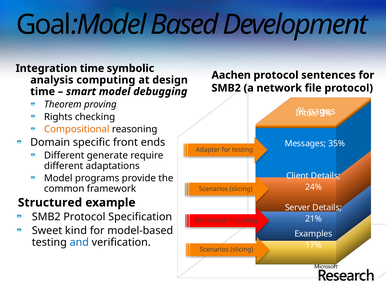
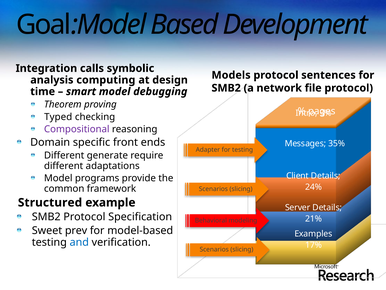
Integration time: time -> calls
Aachen: Aachen -> Models
Rights: Rights -> Typed
Compositional colour: orange -> purple
kind: kind -> prev
